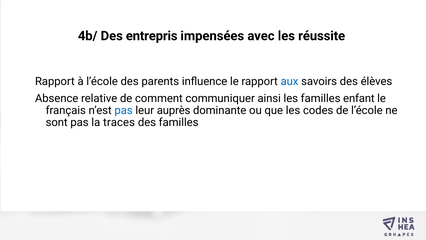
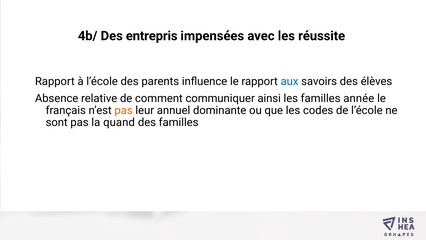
enfant: enfant -> année
pas at (124, 110) colour: blue -> orange
auprès: auprès -> annuel
traces: traces -> quand
